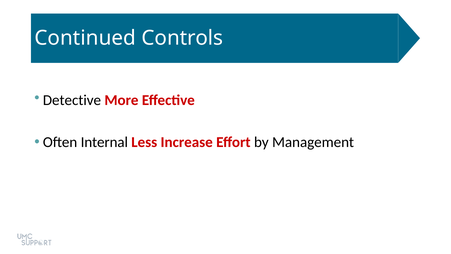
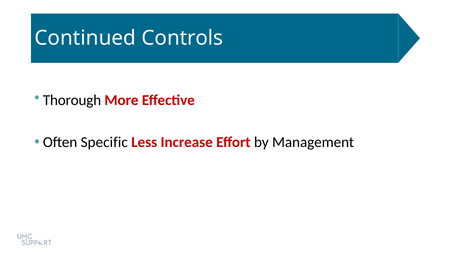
Detective: Detective -> Thorough
Internal: Internal -> Specific
